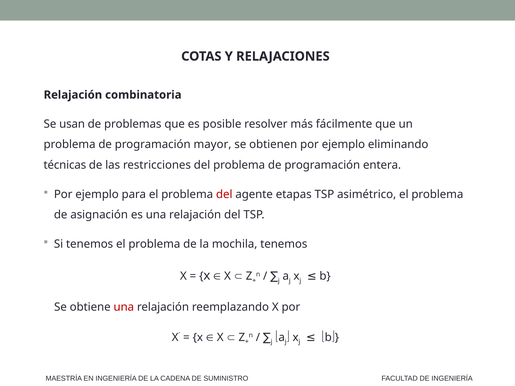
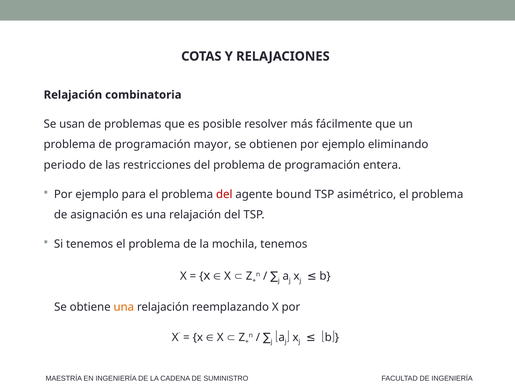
técnicas: técnicas -> periodo
etapas: etapas -> bound
una at (124, 307) colour: red -> orange
